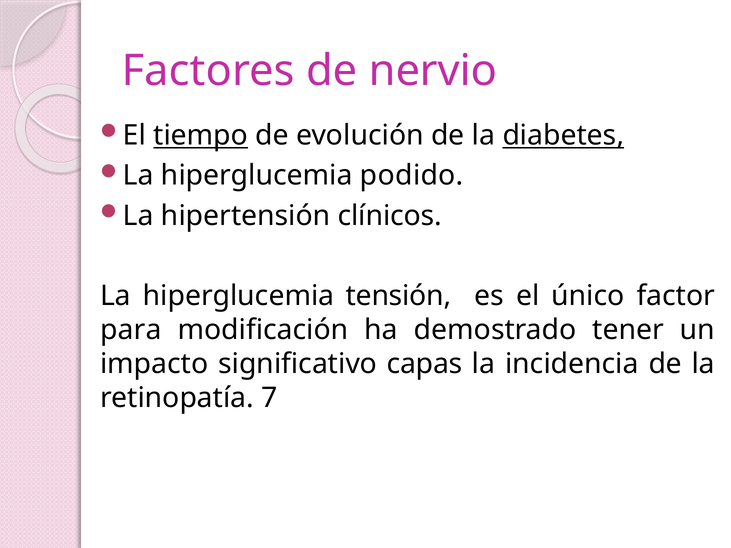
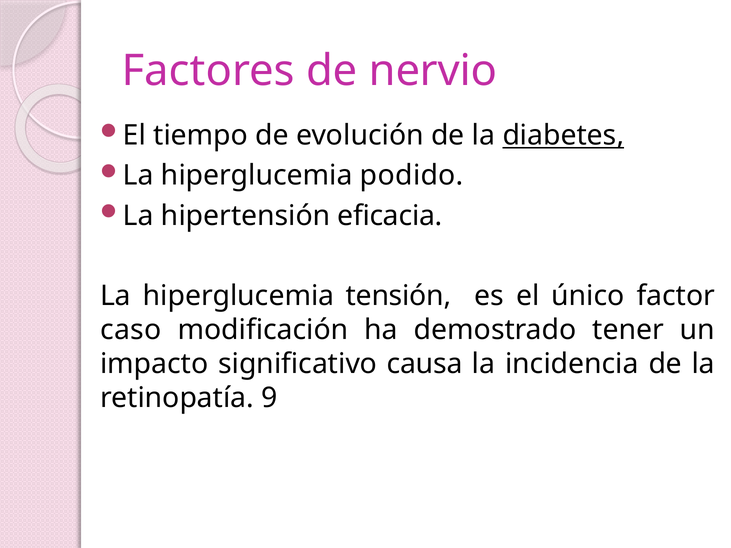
tiempo underline: present -> none
clínicos: clínicos -> eficacia
para: para -> caso
capas: capas -> causa
7: 7 -> 9
